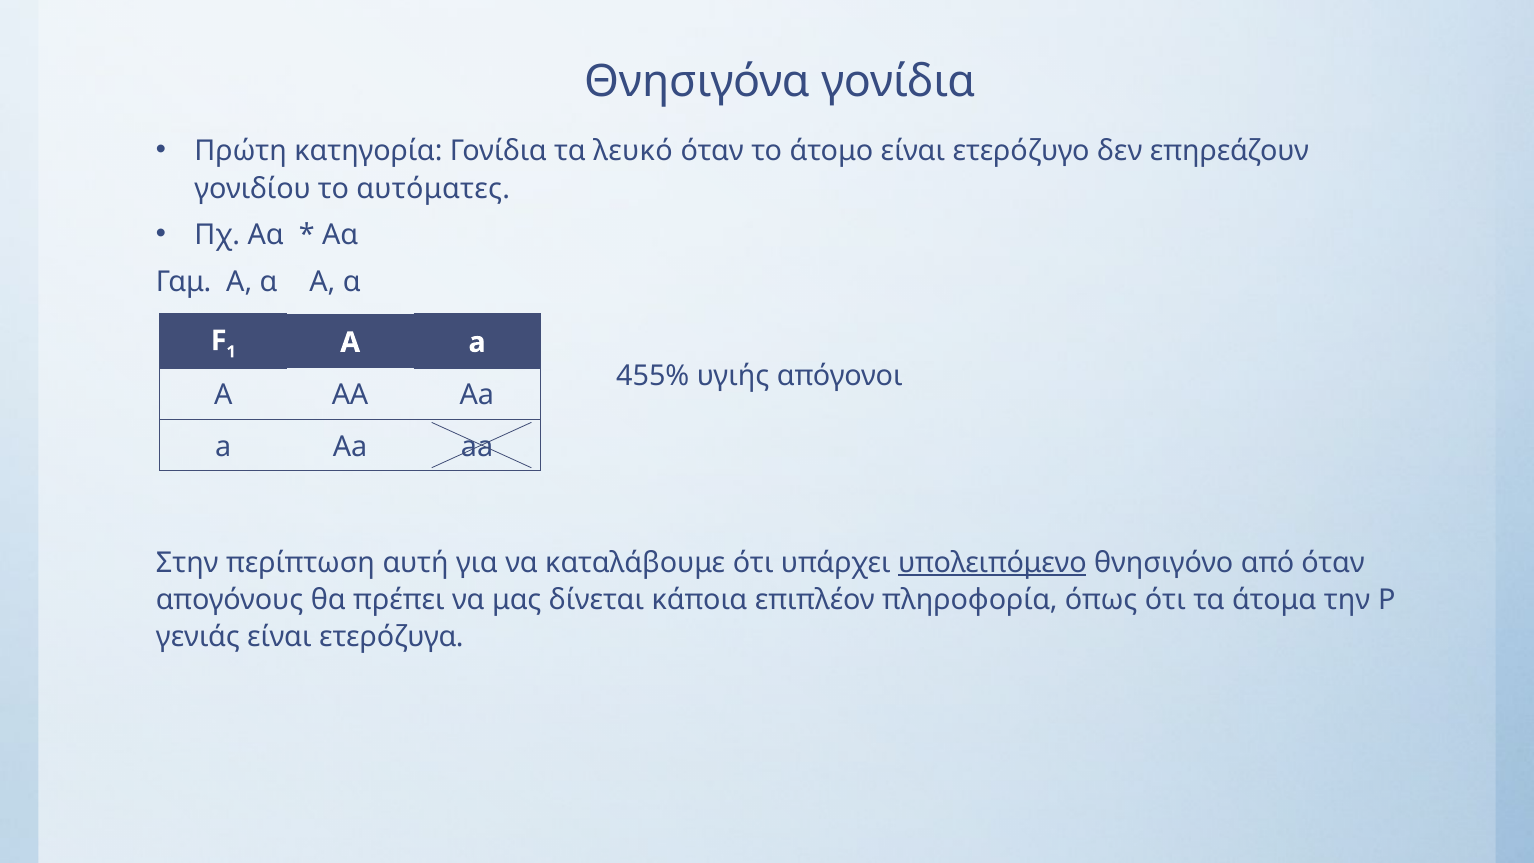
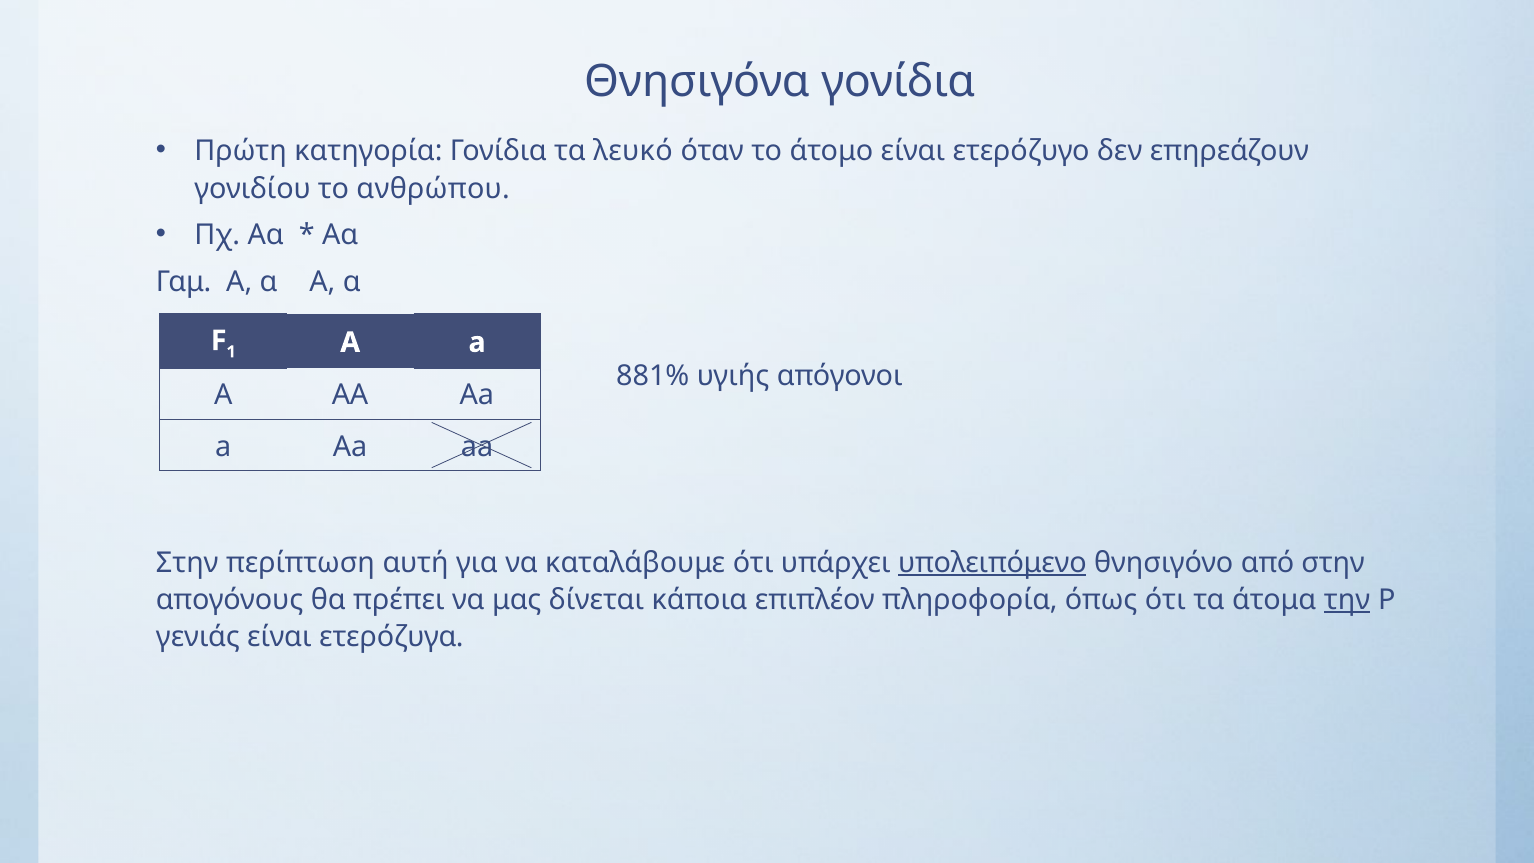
αυτόματες: αυτόματες -> ανθρώπου
455%: 455% -> 881%
από όταν: όταν -> στην
την underline: none -> present
